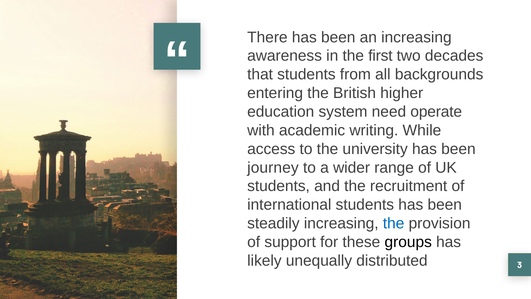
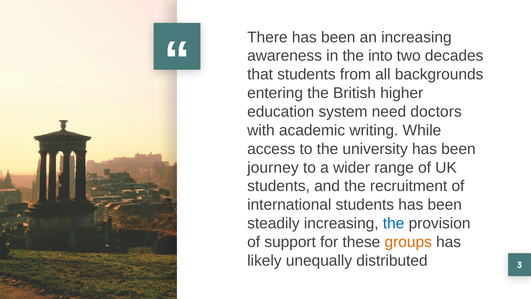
first: first -> into
operate: operate -> doctors
groups colour: black -> orange
